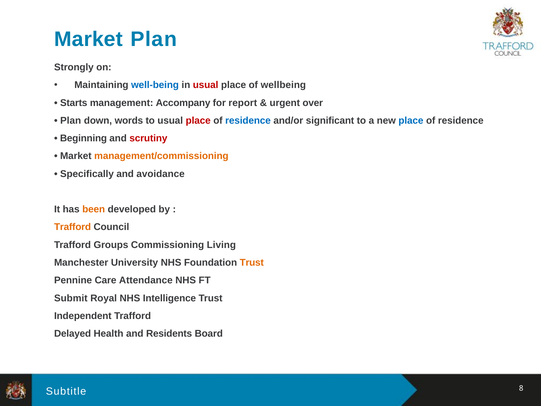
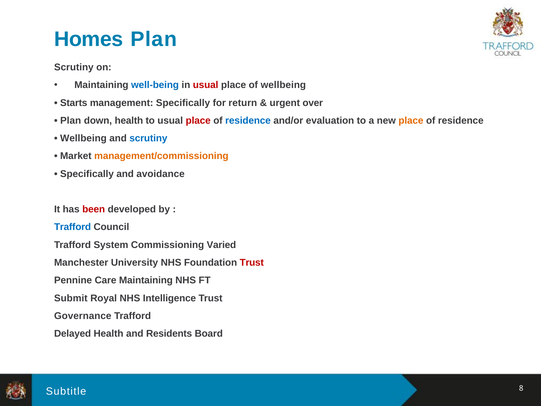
Market at (88, 39): Market -> Homes
Strongly at (74, 67): Strongly -> Scrutiny
management Accompany: Accompany -> Specifically
report: report -> return
down words: words -> health
significant: significant -> evaluation
place at (411, 121) colour: blue -> orange
Beginning at (83, 138): Beginning -> Wellbeing
scrutiny at (148, 138) colour: red -> blue
been colour: orange -> red
Trafford at (73, 227) colour: orange -> blue
Groups: Groups -> System
Living: Living -> Varied
Trust at (252, 262) colour: orange -> red
Care Attendance: Attendance -> Maintaining
Independent: Independent -> Governance
